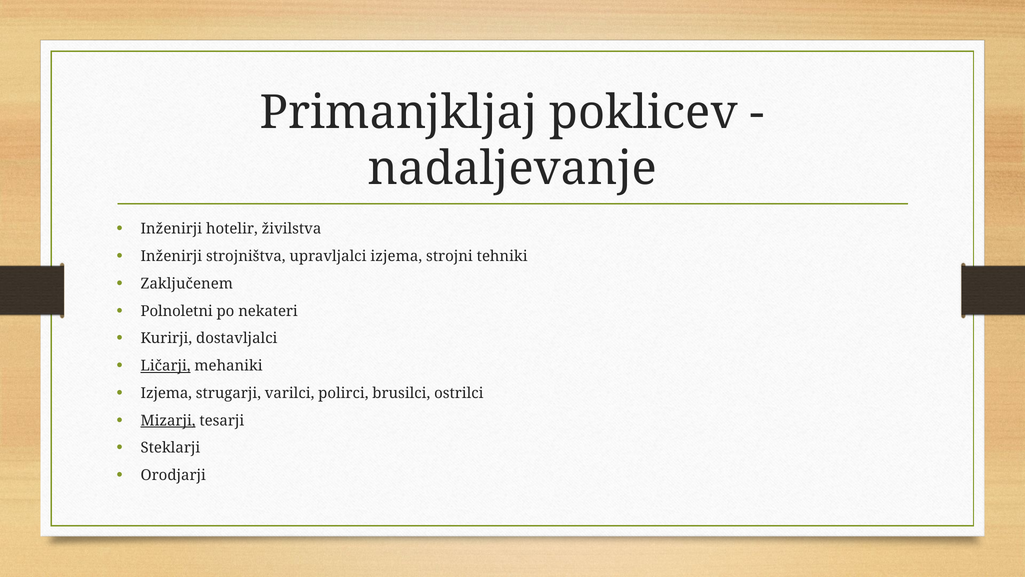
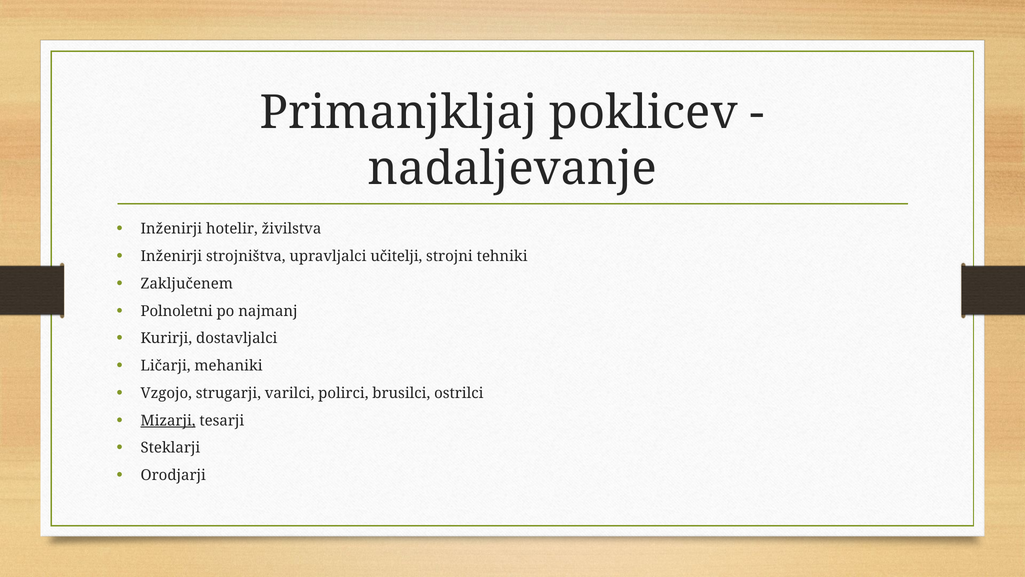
upravljalci izjema: izjema -> učitelji
nekateri: nekateri -> najmanj
Ličarji underline: present -> none
Izjema at (166, 393): Izjema -> Vzgojo
